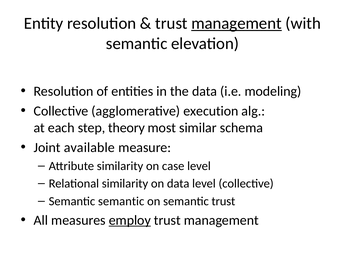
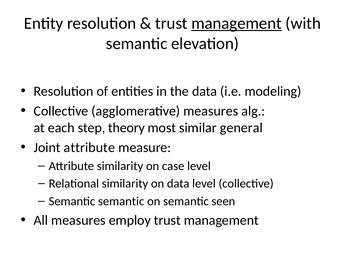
agglomerative execution: execution -> measures
schema: schema -> general
Joint available: available -> attribute
semantic trust: trust -> seen
employ underline: present -> none
